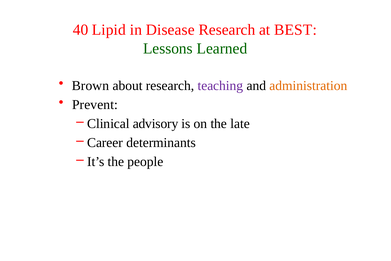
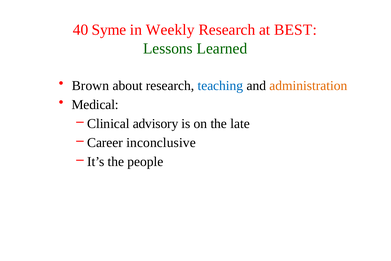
Lipid: Lipid -> Syme
Disease: Disease -> Weekly
teaching colour: purple -> blue
Prevent: Prevent -> Medical
determinants: determinants -> inconclusive
